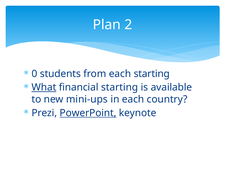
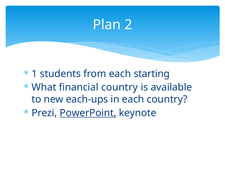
0: 0 -> 1
What underline: present -> none
financial starting: starting -> country
mini-ups: mini-ups -> each-ups
